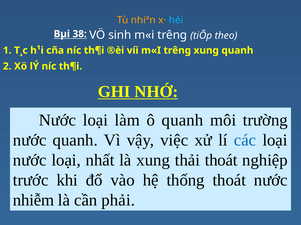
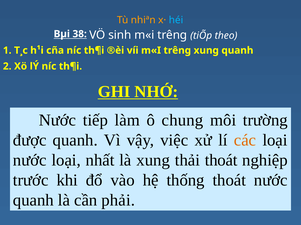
loại at (95, 121): loại -> tiếp
ô quanh: quanh -> chung
nước at (30, 141): nước -> được
các colour: blue -> orange
nhiễm at (33, 201): nhiễm -> quanh
